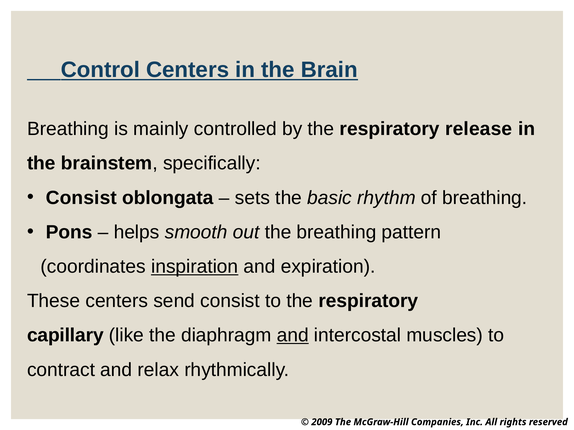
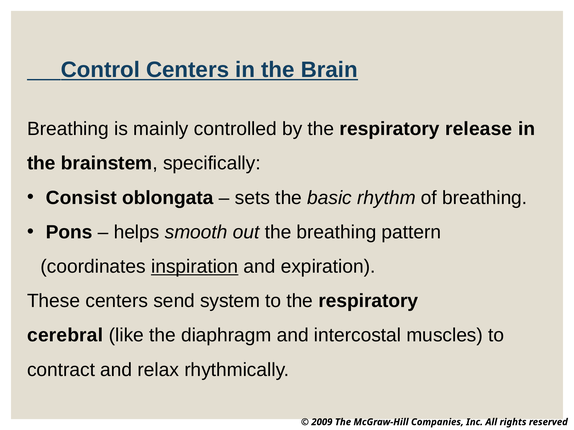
send consist: consist -> system
capillary: capillary -> cerebral
and at (293, 336) underline: present -> none
